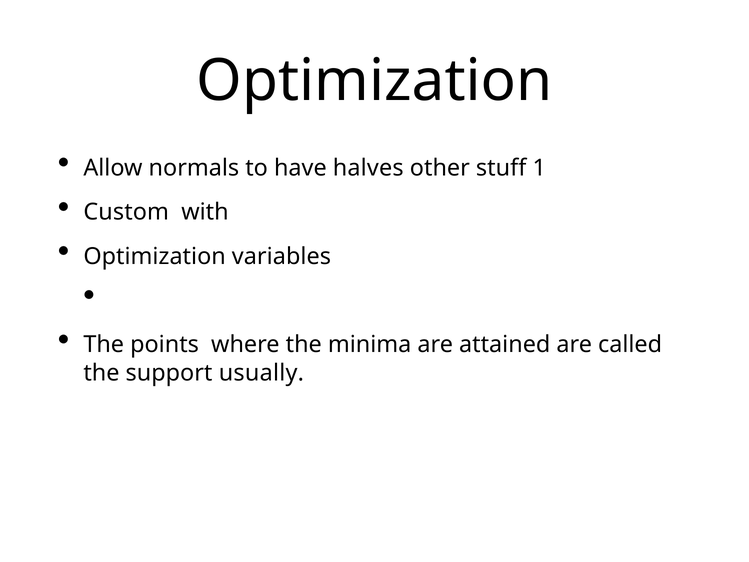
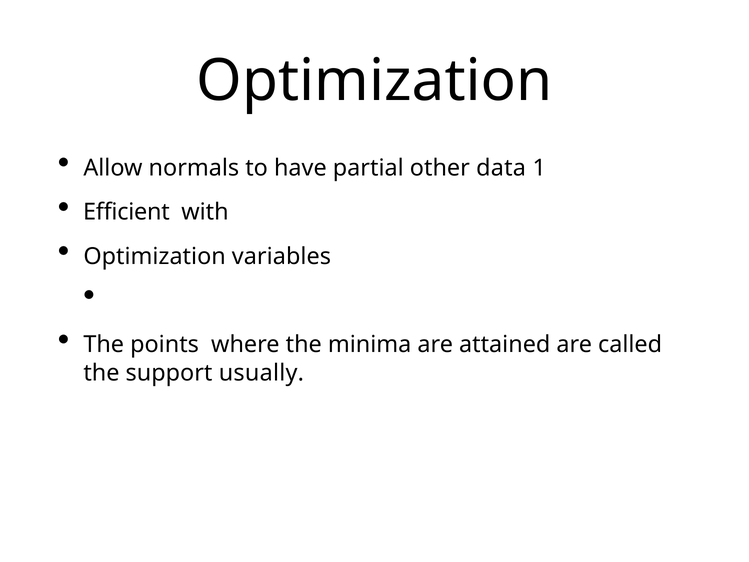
halves: halves -> partial
stuff: stuff -> data
Custom: Custom -> Efficient
